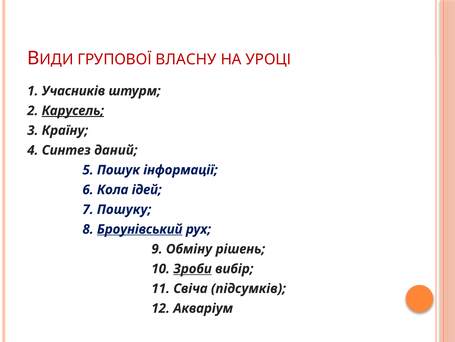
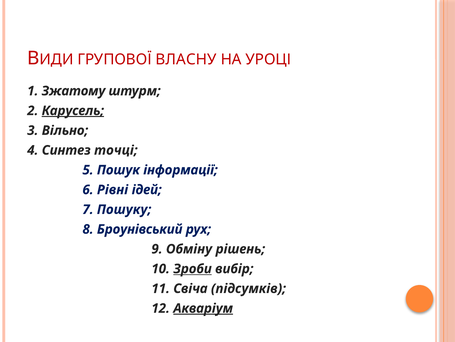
Учасників: Учасників -> Зжатому
Країну: Країну -> Вільно
даний: даний -> точці
Кола: Кола -> Рівні
Броунівський underline: present -> none
Акваріум underline: none -> present
